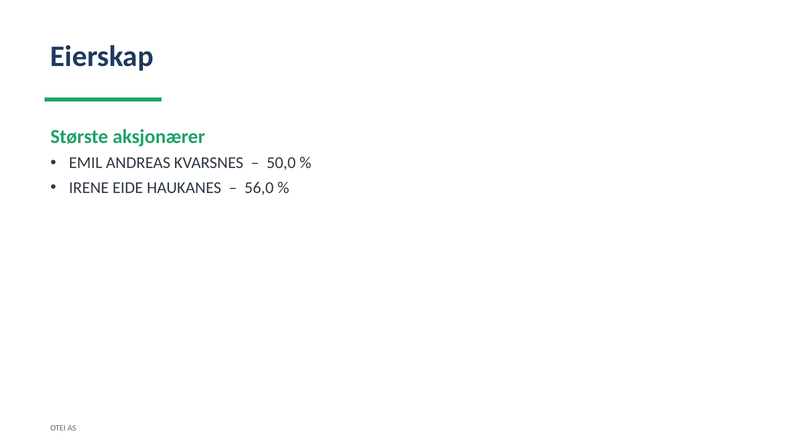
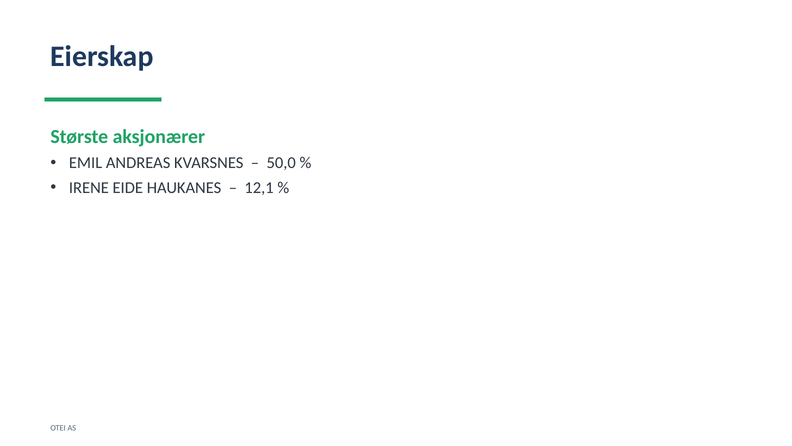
56,0: 56,0 -> 12,1
